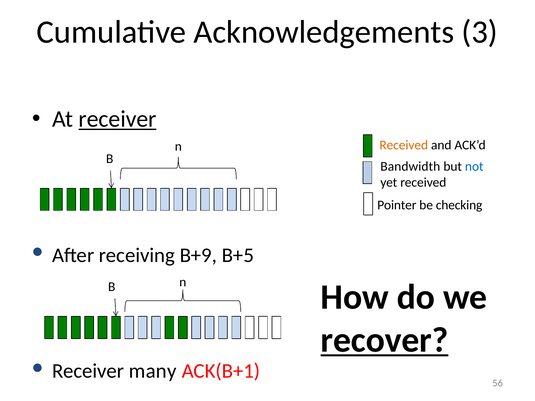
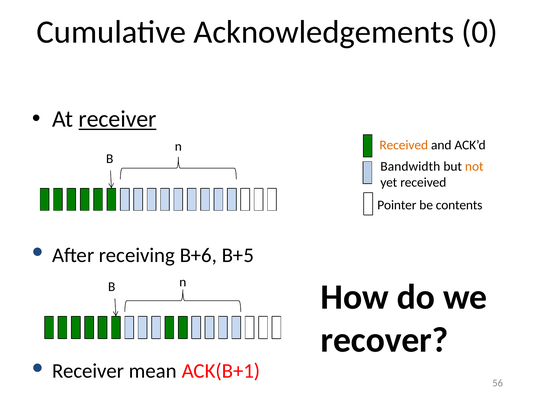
3: 3 -> 0
not colour: blue -> orange
checking: checking -> contents
B+9: B+9 -> B+6
recover underline: present -> none
many: many -> mean
